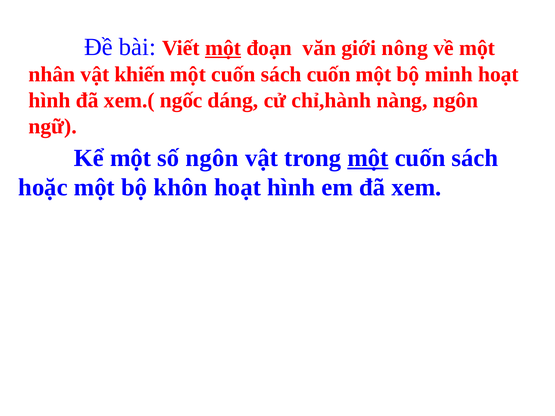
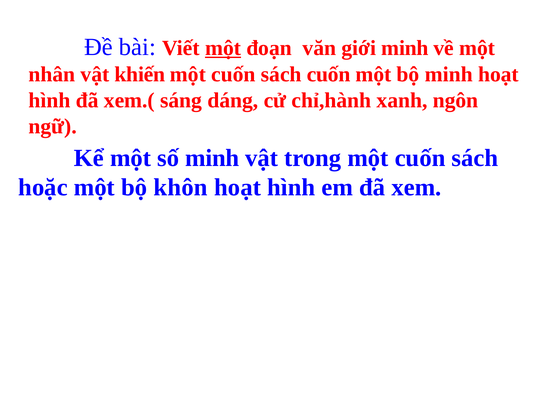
giới nông: nông -> minh
ngốc: ngốc -> sáng
nàng: nàng -> xanh
số ngôn: ngôn -> minh
một at (368, 158) underline: present -> none
